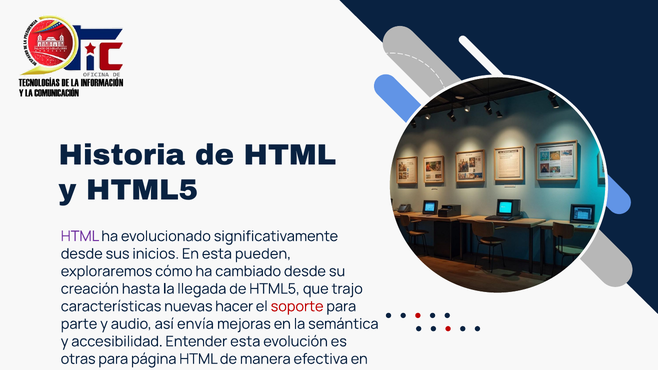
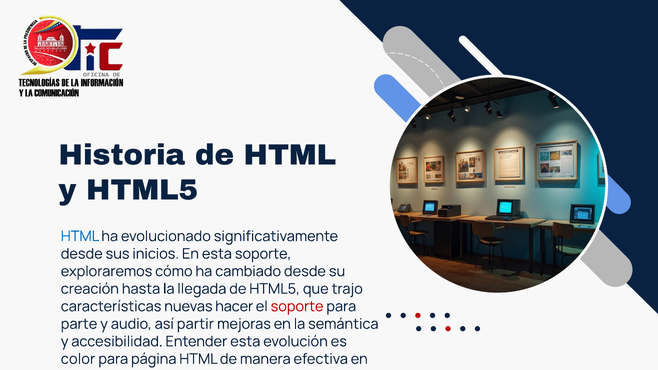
HTML at (80, 236) colour: purple -> blue
esta pueden: pueden -> soporte
envía: envía -> partir
otras: otras -> color
